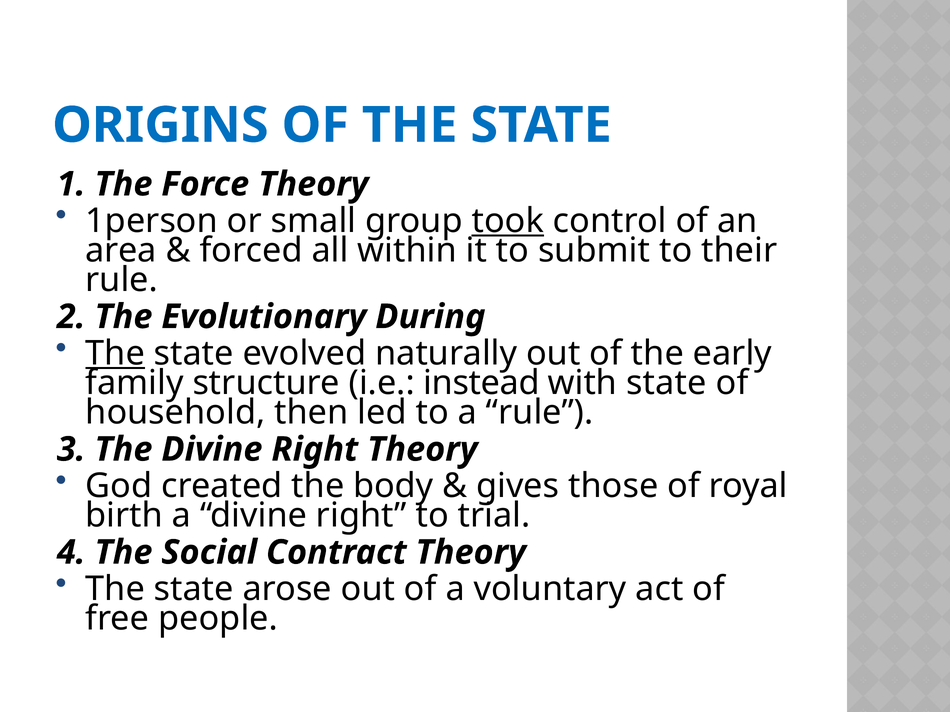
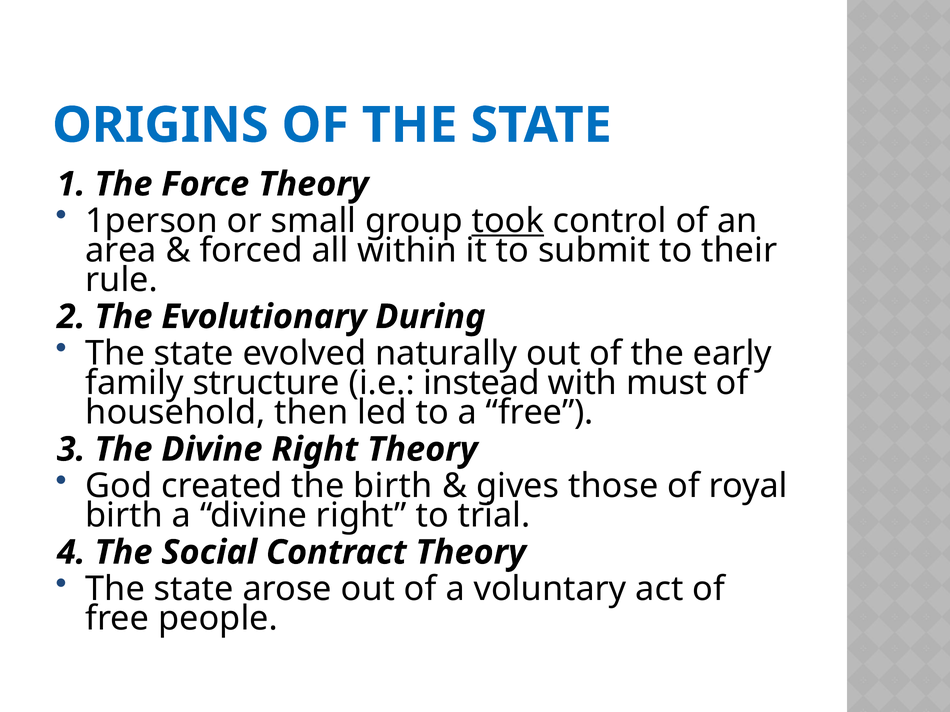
The at (115, 354) underline: present -> none
with state: state -> must
a rule: rule -> free
the body: body -> birth
